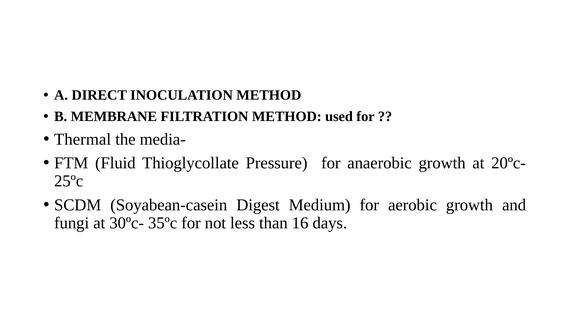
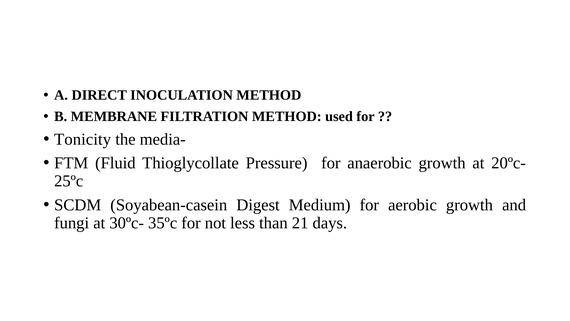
Thermal: Thermal -> Tonicity
16: 16 -> 21
